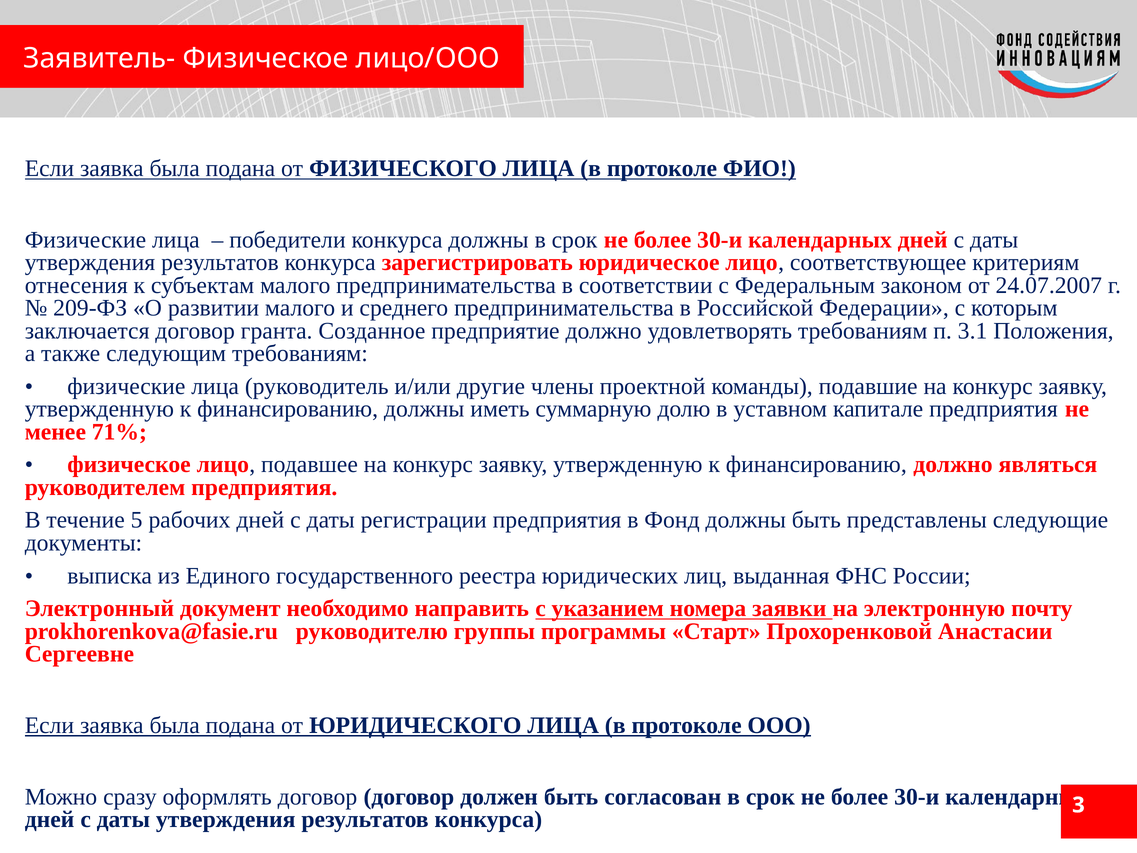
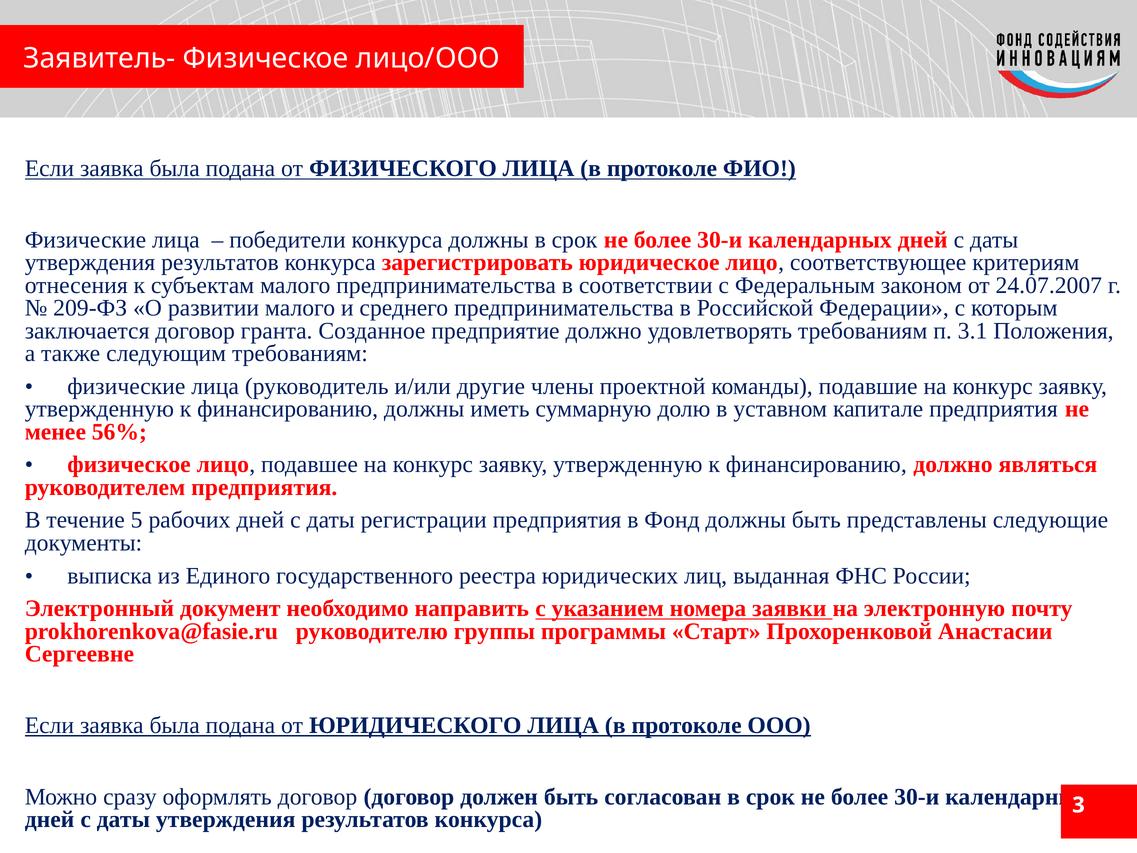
71%: 71% -> 56%
